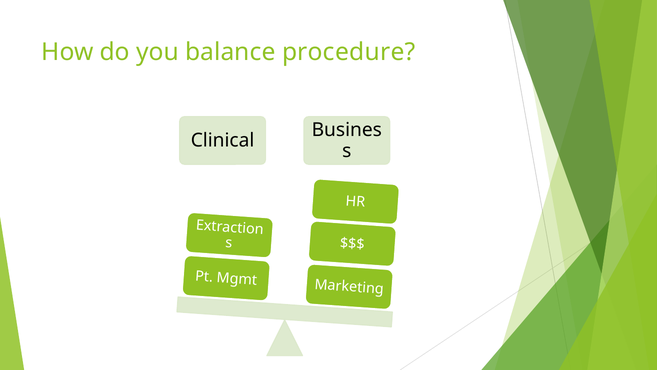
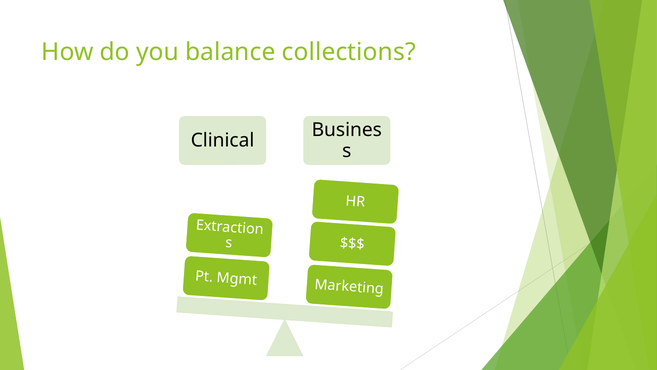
procedure: procedure -> collections
